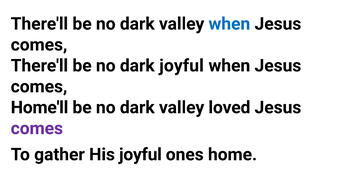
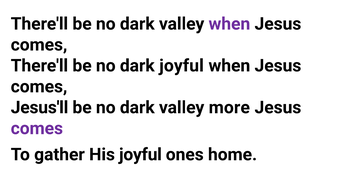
when at (229, 24) colour: blue -> purple
Home'll: Home'll -> Jesus'll
loved: loved -> more
